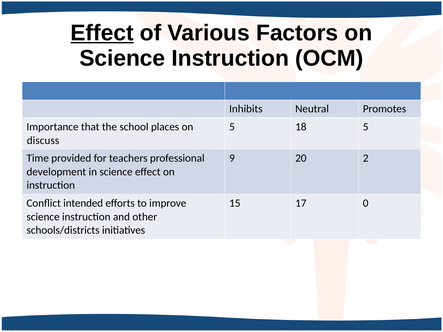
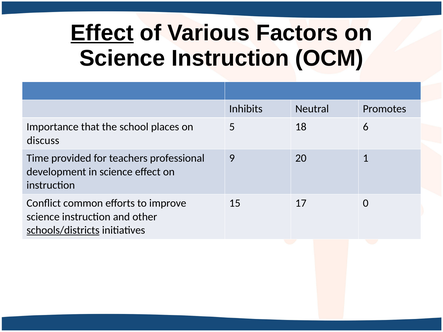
18 5: 5 -> 6
2: 2 -> 1
intended: intended -> common
schools/districts underline: none -> present
